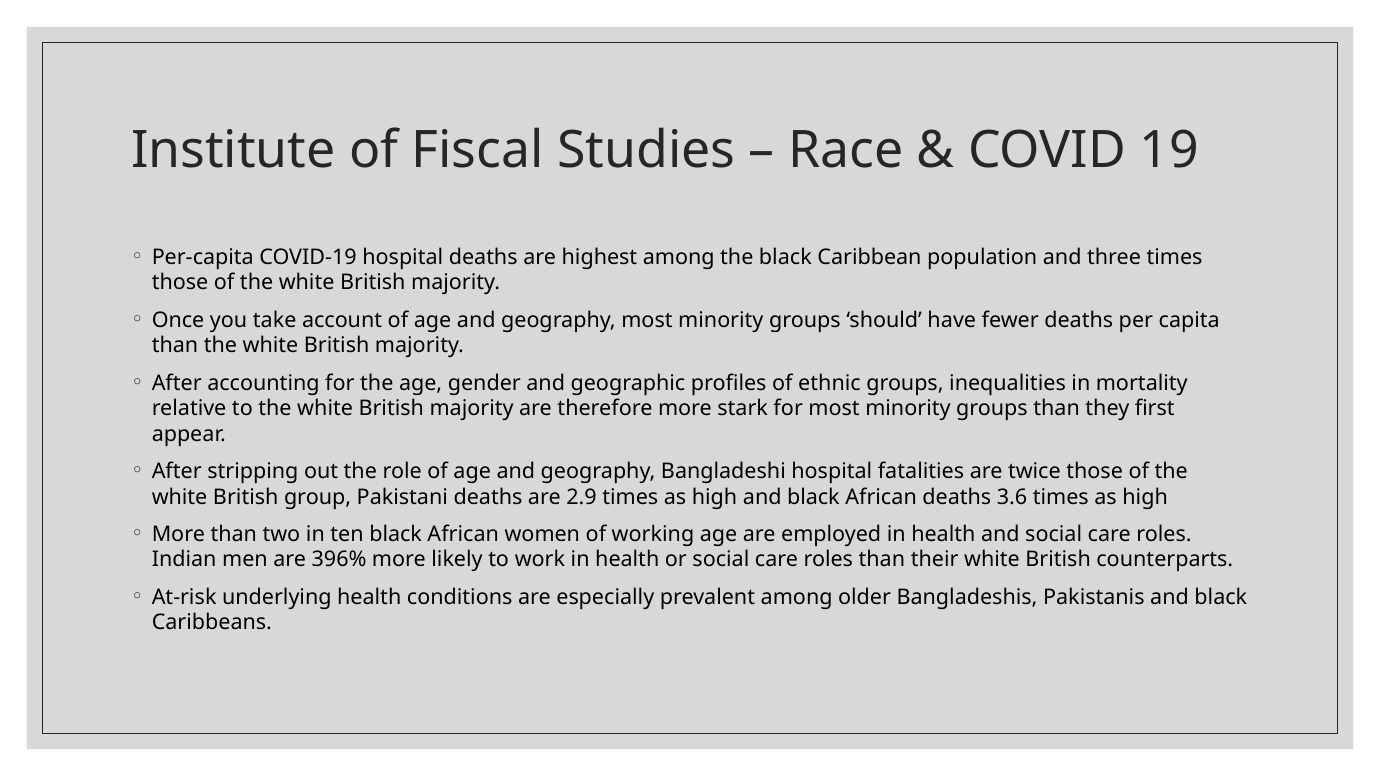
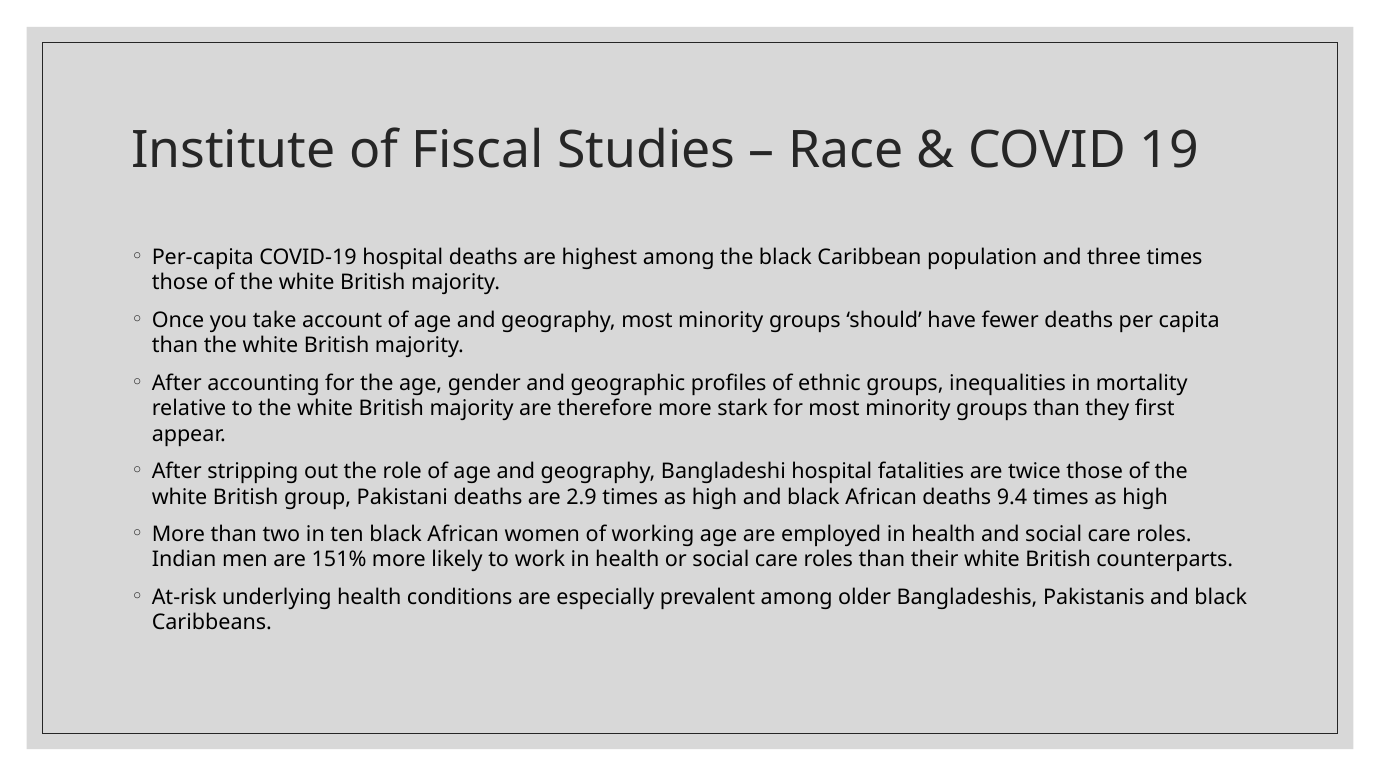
3.6: 3.6 -> 9.4
396%: 396% -> 151%
